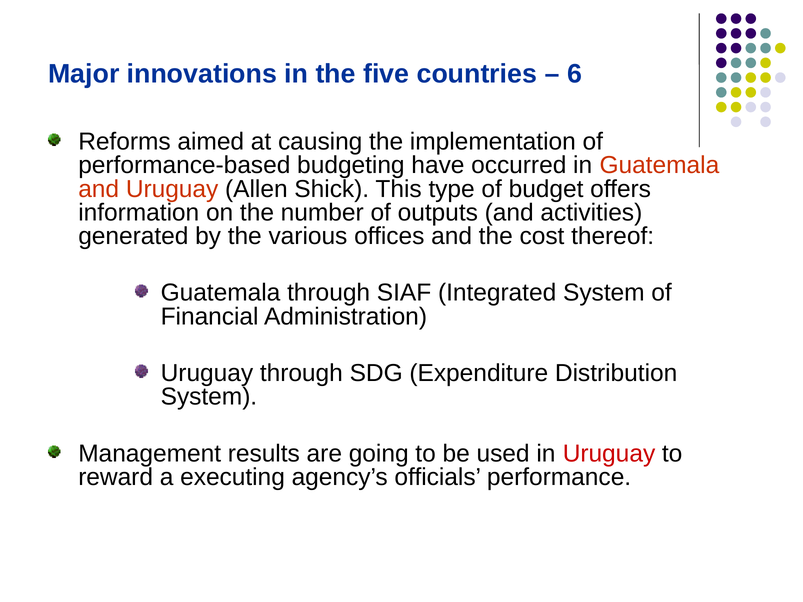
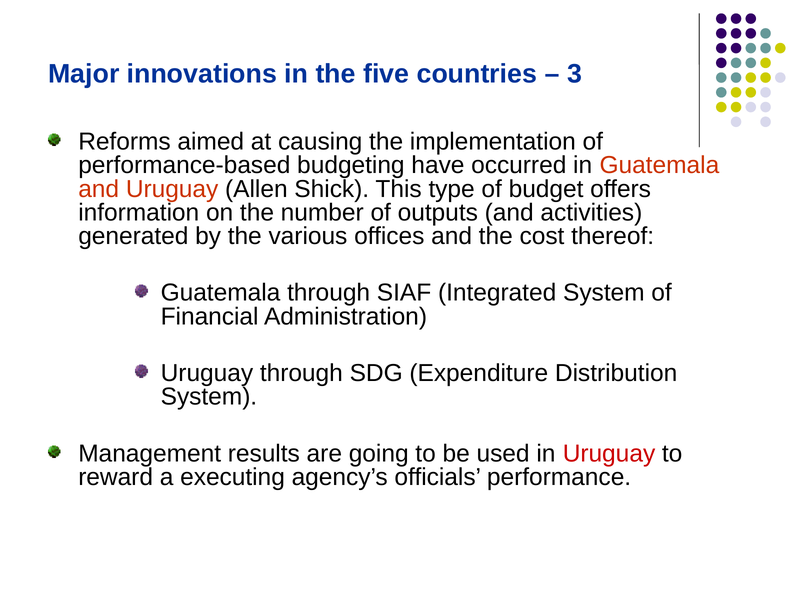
6: 6 -> 3
